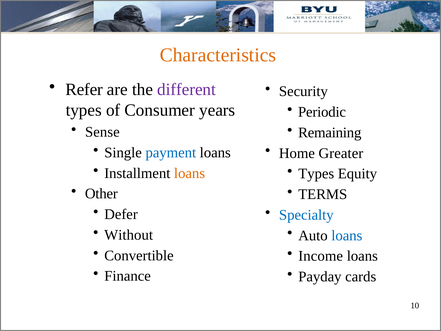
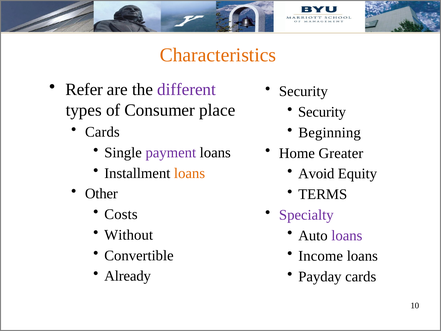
years: years -> place
Periodic at (322, 112): Periodic -> Security
Sense at (102, 132): Sense -> Cards
Remaining: Remaining -> Beginning
payment colour: blue -> purple
Types at (316, 174): Types -> Avoid
Defer: Defer -> Costs
Specialty colour: blue -> purple
loans at (347, 235) colour: blue -> purple
Finance: Finance -> Already
